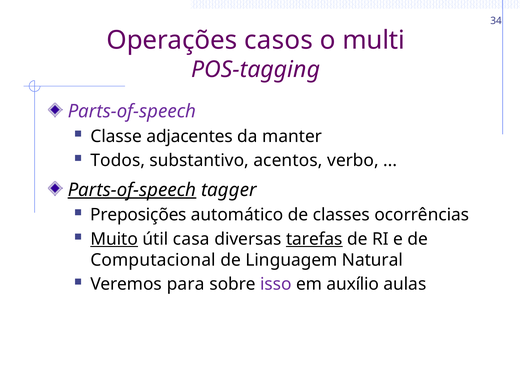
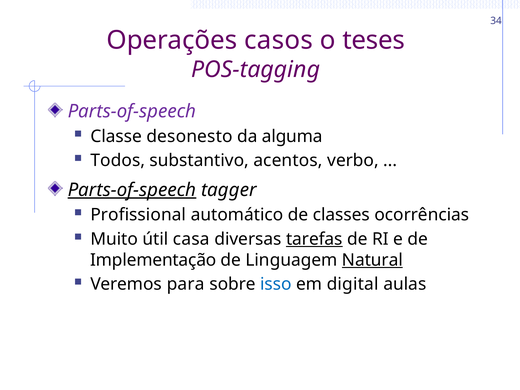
multi: multi -> teses
adjacentes: adjacentes -> desonesto
manter: manter -> alguma
Preposições: Preposições -> Profissional
Muito underline: present -> none
Computacional: Computacional -> Implementação
Natural underline: none -> present
isso colour: purple -> blue
auxílio: auxílio -> digital
